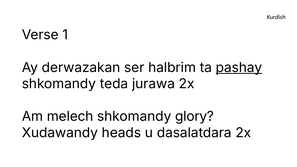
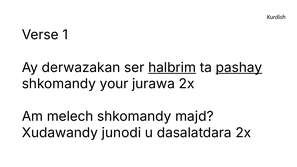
halbrim underline: none -> present
teda: teda -> your
glory: glory -> majd
heads: heads -> junodi
